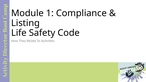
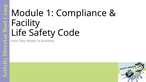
Listing: Listing -> Facility
